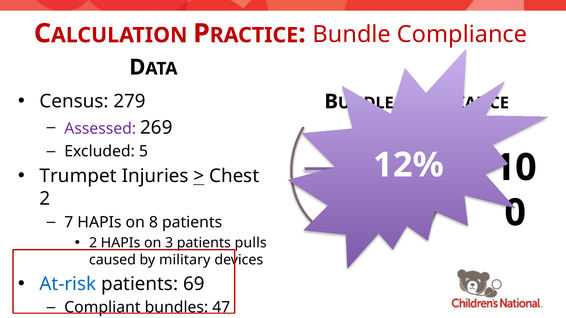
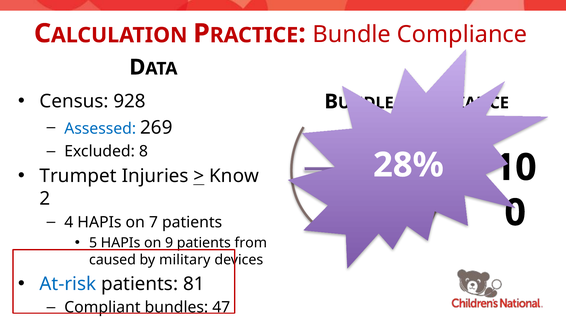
279: 279 -> 928
Assessed colour: purple -> blue
5: 5 -> 8
12%: 12% -> 28%
Chest: Chest -> Know
7: 7 -> 4
8: 8 -> 7
2 at (93, 243): 2 -> 5
3: 3 -> 9
pulls: pulls -> from
69: 69 -> 81
